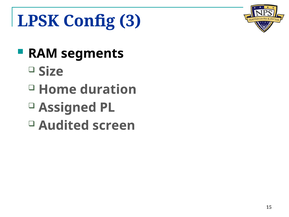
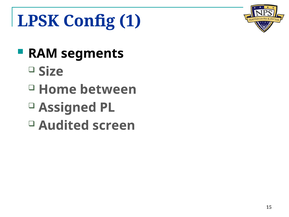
3: 3 -> 1
duration: duration -> between
